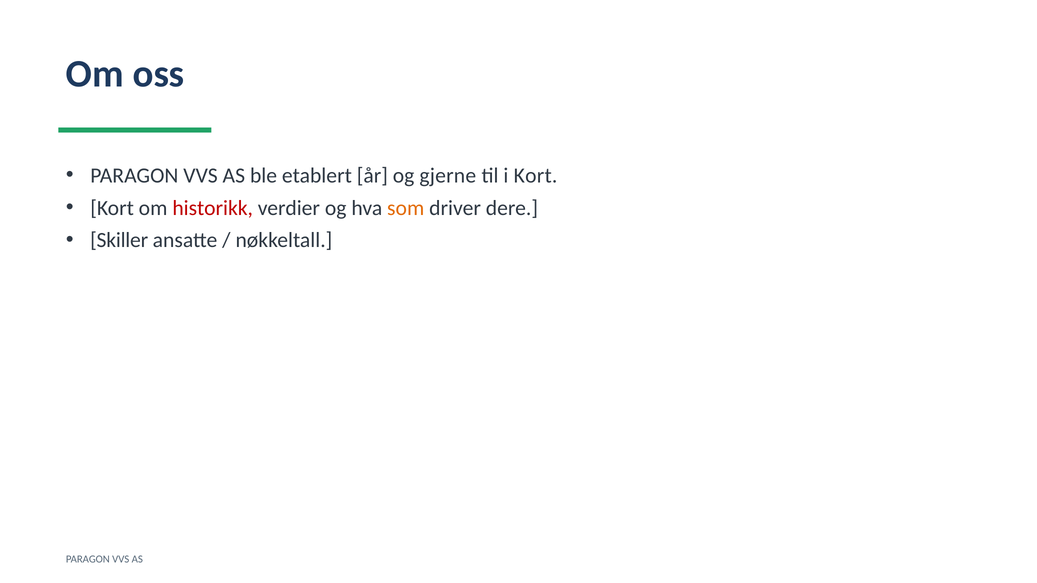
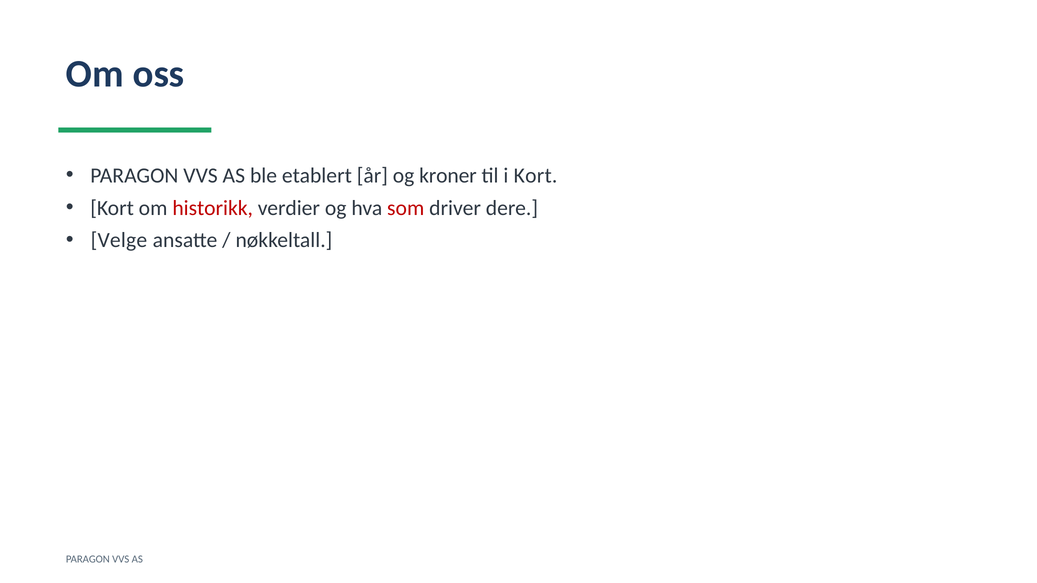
gjerne: gjerne -> kroner
som colour: orange -> red
Skiller: Skiller -> Velge
